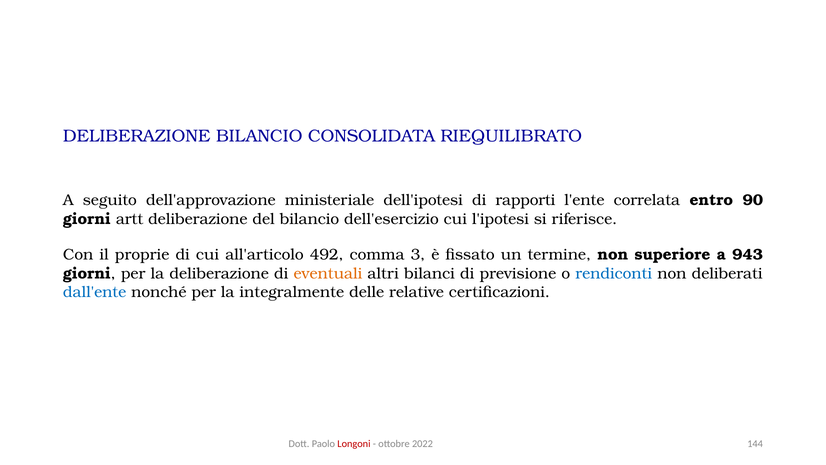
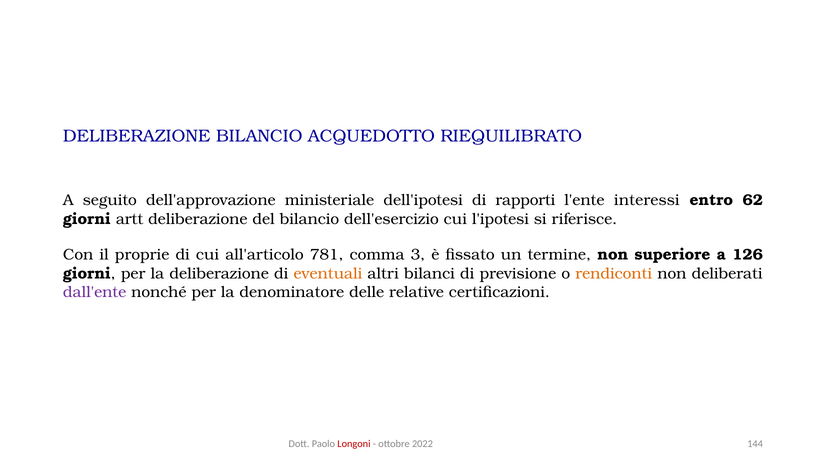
CONSOLIDATA: CONSOLIDATA -> ACQUEDOTTO
correlata: correlata -> interessi
90: 90 -> 62
492: 492 -> 781
943: 943 -> 126
rendiconti colour: blue -> orange
dall'ente colour: blue -> purple
integralmente: integralmente -> denominatore
